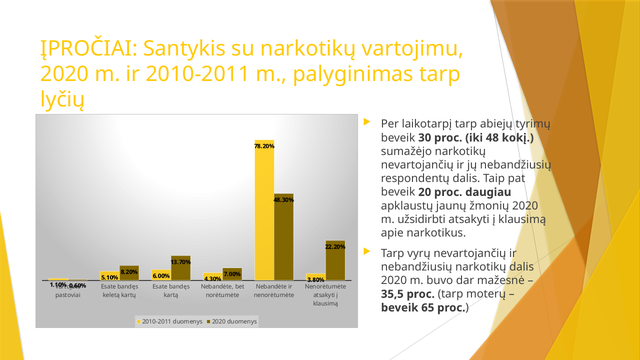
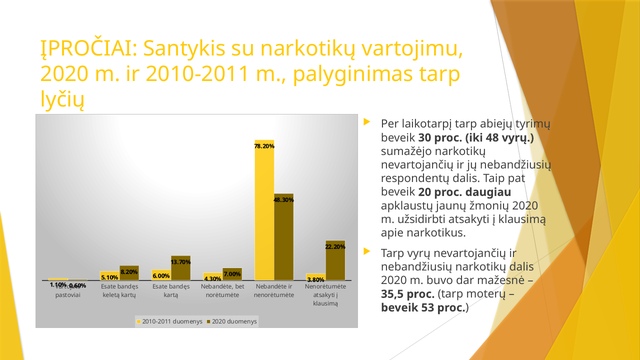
48 kokį: kokį -> vyrų
65: 65 -> 53
